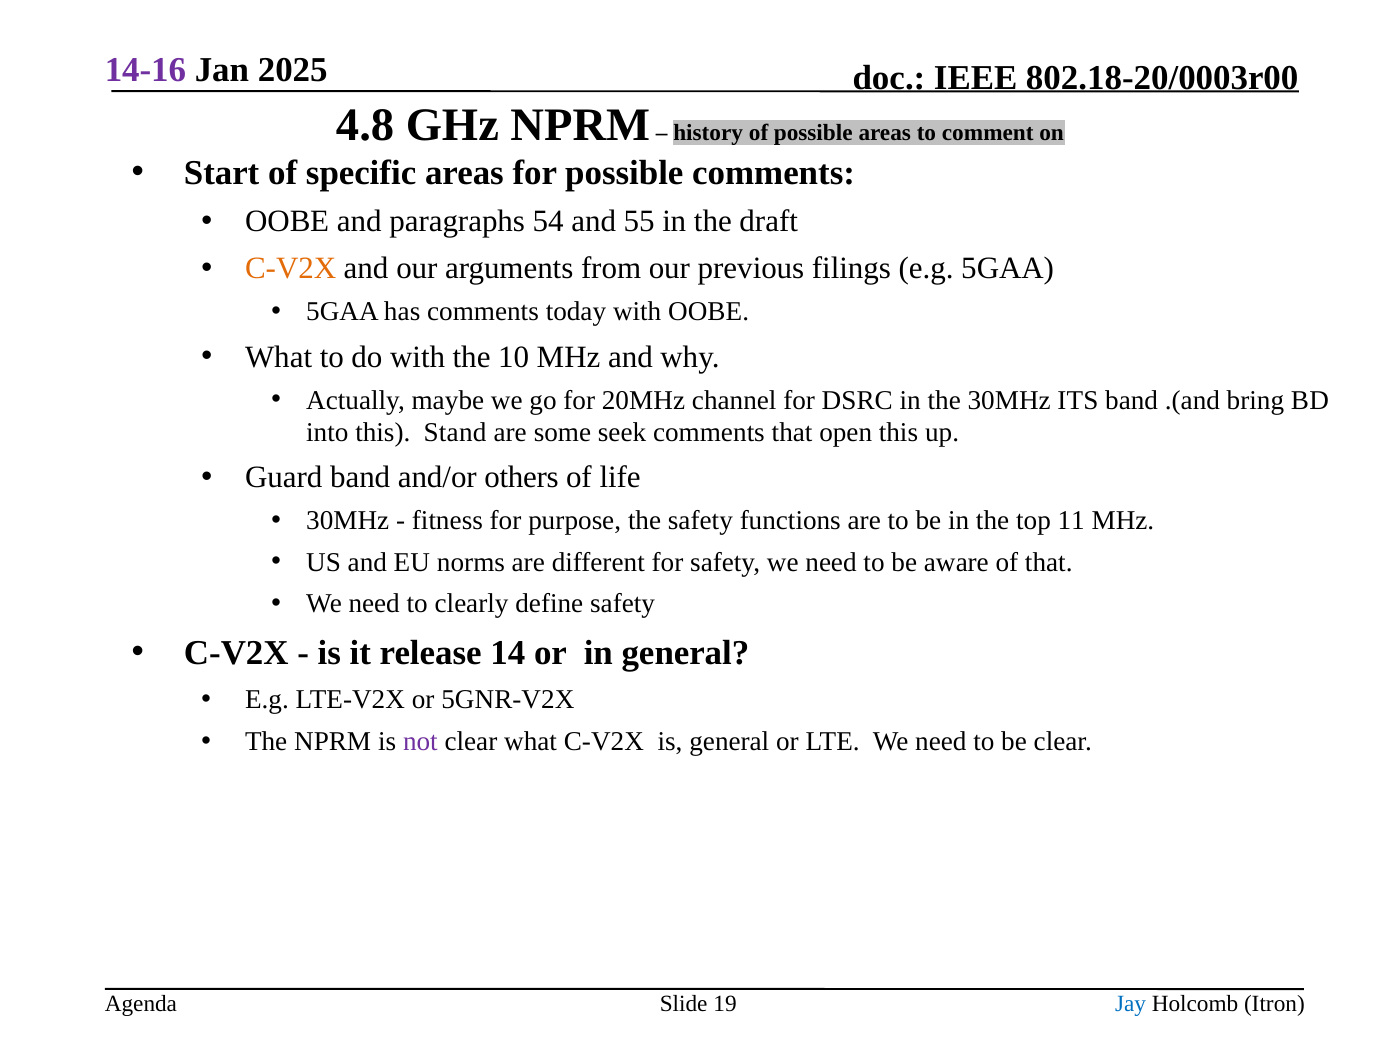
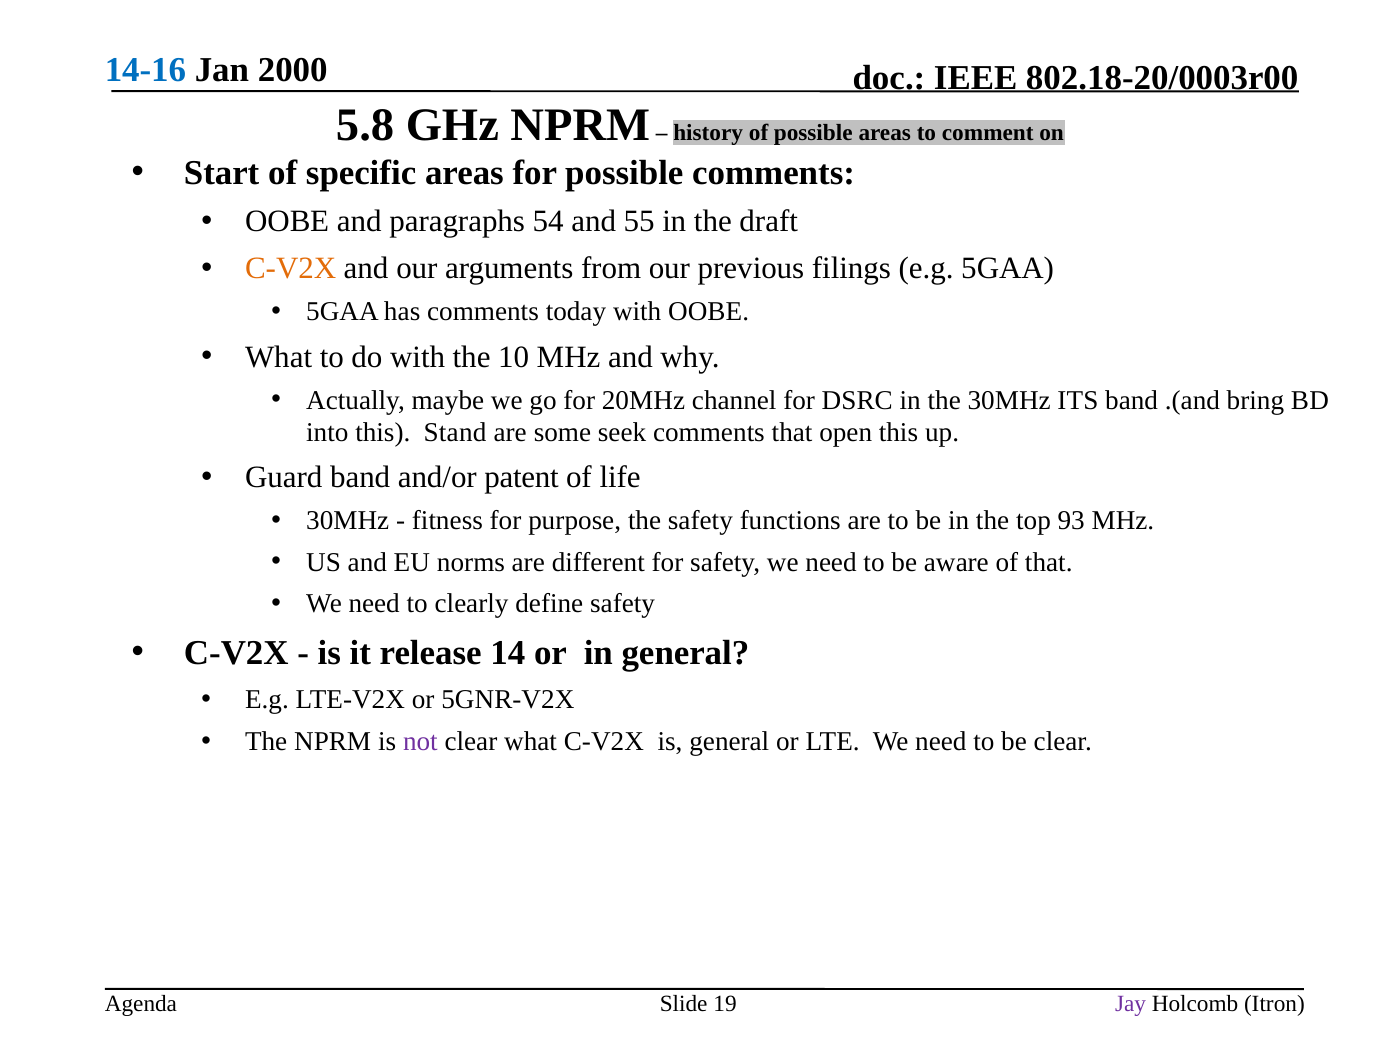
14-16 colour: purple -> blue
2025: 2025 -> 2000
4.8: 4.8 -> 5.8
others: others -> patent
11: 11 -> 93
Jay colour: blue -> purple
